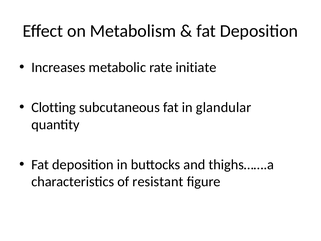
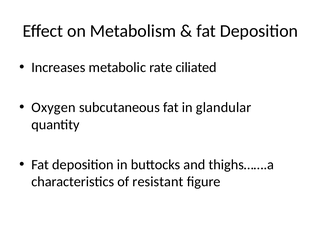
initiate: initiate -> ciliated
Clotting: Clotting -> Oxygen
